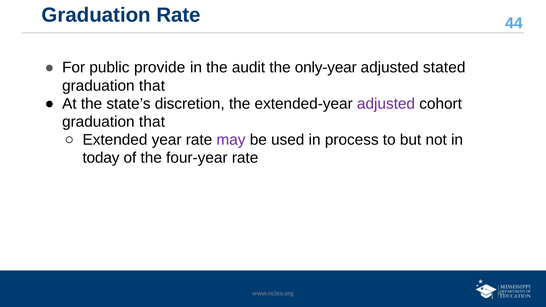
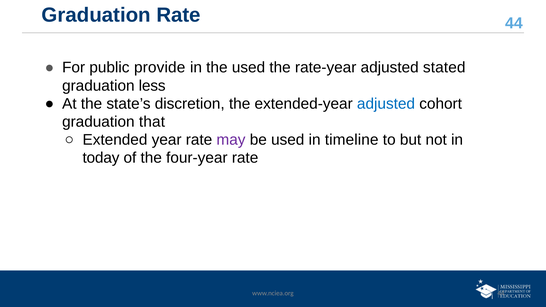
the audit: audit -> used
only-year: only-year -> rate-year
that at (152, 86): that -> less
adjusted at (386, 104) colour: purple -> blue
process: process -> timeline
